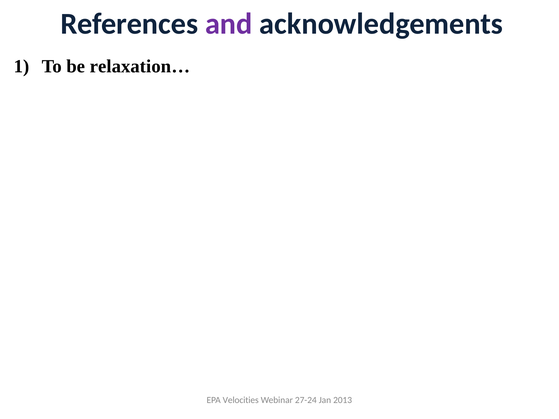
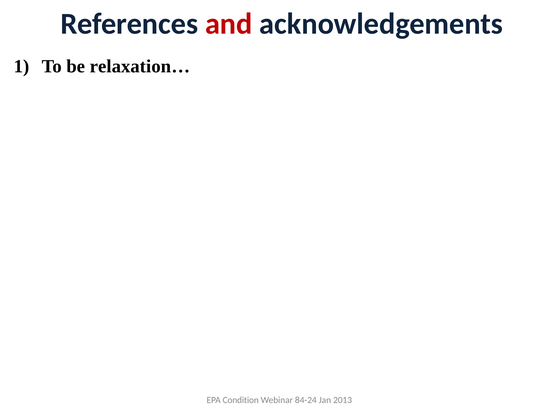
and colour: purple -> red
Velocities: Velocities -> Condition
27-24: 27-24 -> 84-24
